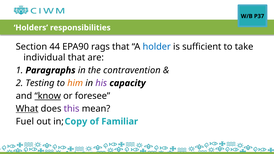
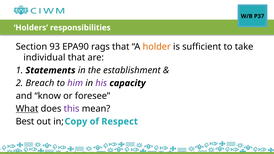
44: 44 -> 93
holder colour: blue -> orange
Paragraphs: Paragraphs -> Statements
contravention: contravention -> establishment
Testing: Testing -> Breach
him colour: orange -> purple
know underline: present -> none
Fuel: Fuel -> Best
Familiar: Familiar -> Respect
